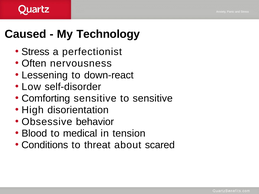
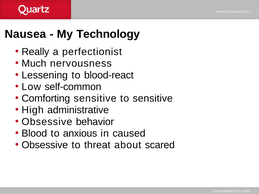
Caused: Caused -> Nausea
Stress at (35, 52): Stress -> Really
Often: Often -> Much
down-react: down-react -> blood-react
self-disorder: self-disorder -> self-common
disorientation: disorientation -> administrative
medical: medical -> anxious
tension: tension -> caused
Conditions at (45, 145): Conditions -> Obsessive
